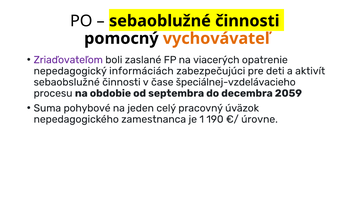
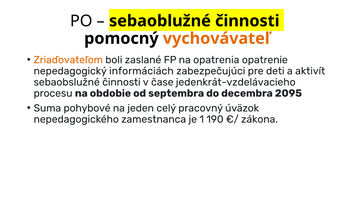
Zriaďovateľom colour: purple -> orange
viacerých: viacerých -> opatrenia
špeciálnej-vzdelávacieho: špeciálnej-vzdelávacieho -> jedenkrát-vzdelávacieho
2059: 2059 -> 2095
úrovne: úrovne -> zákona
